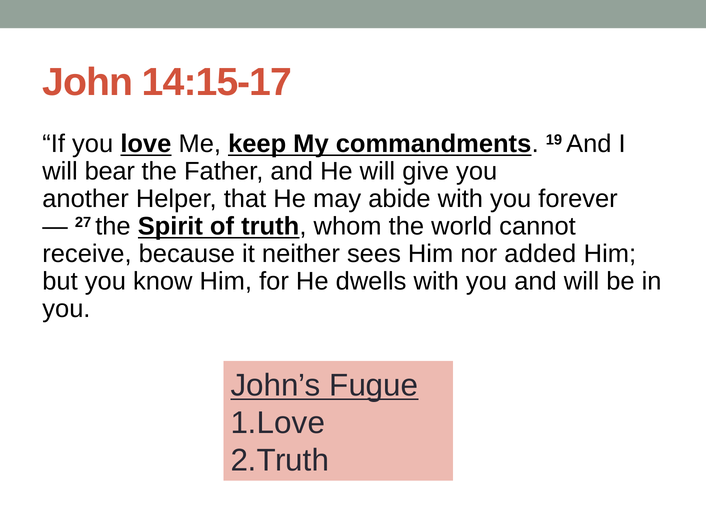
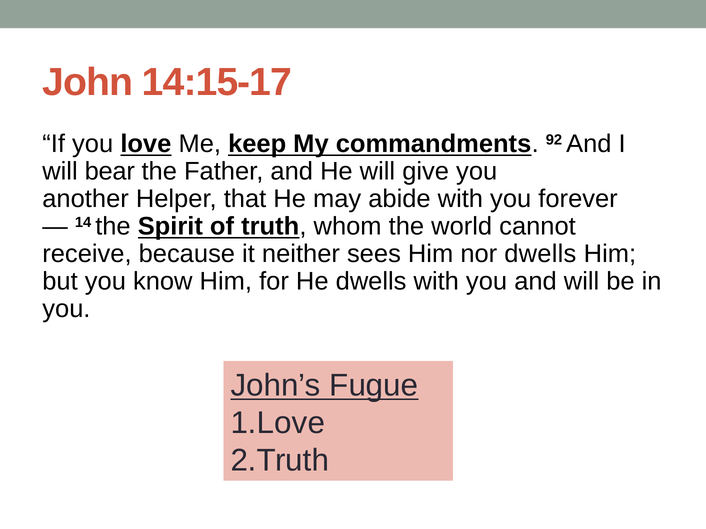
19: 19 -> 92
27: 27 -> 14
nor added: added -> dwells
